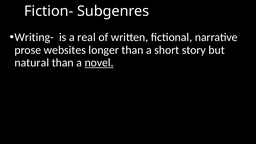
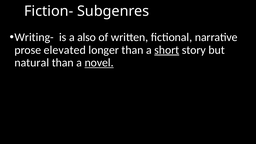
real: real -> also
websites: websites -> elevated
short underline: none -> present
